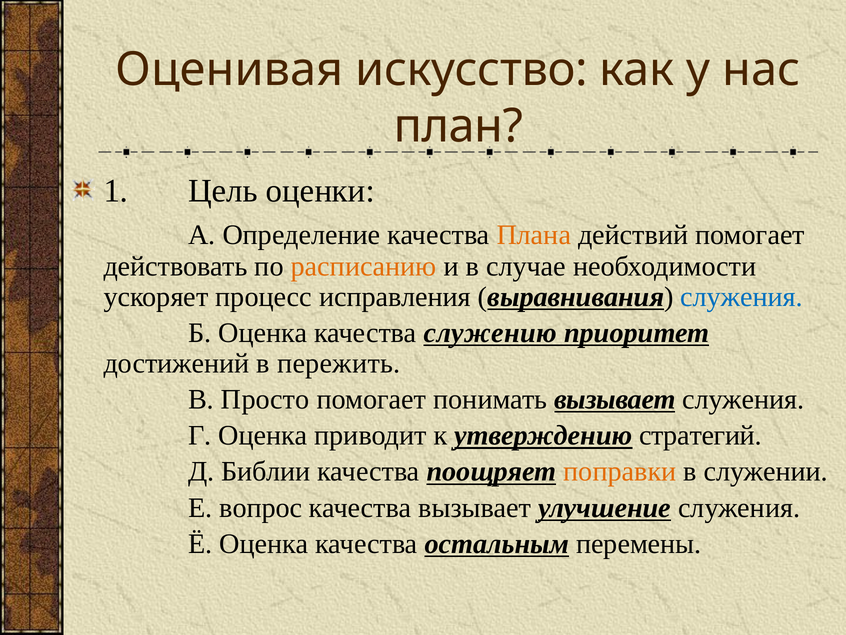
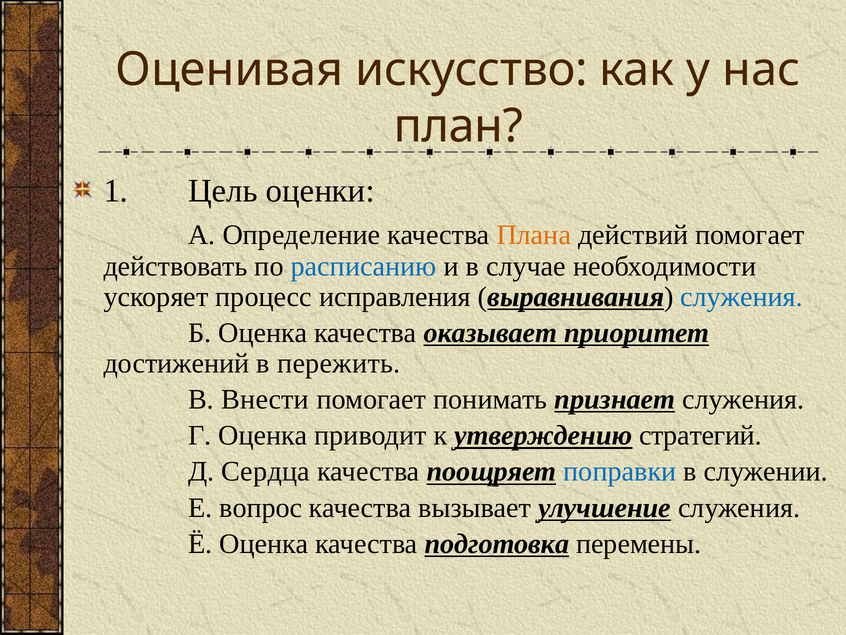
расписанию colour: orange -> blue
служению: служению -> оказывает
Просто: Просто -> Внести
понимать вызывает: вызывает -> признает
Библии: Библии -> Сердца
поправки colour: orange -> blue
остальным: остальным -> подготовка
